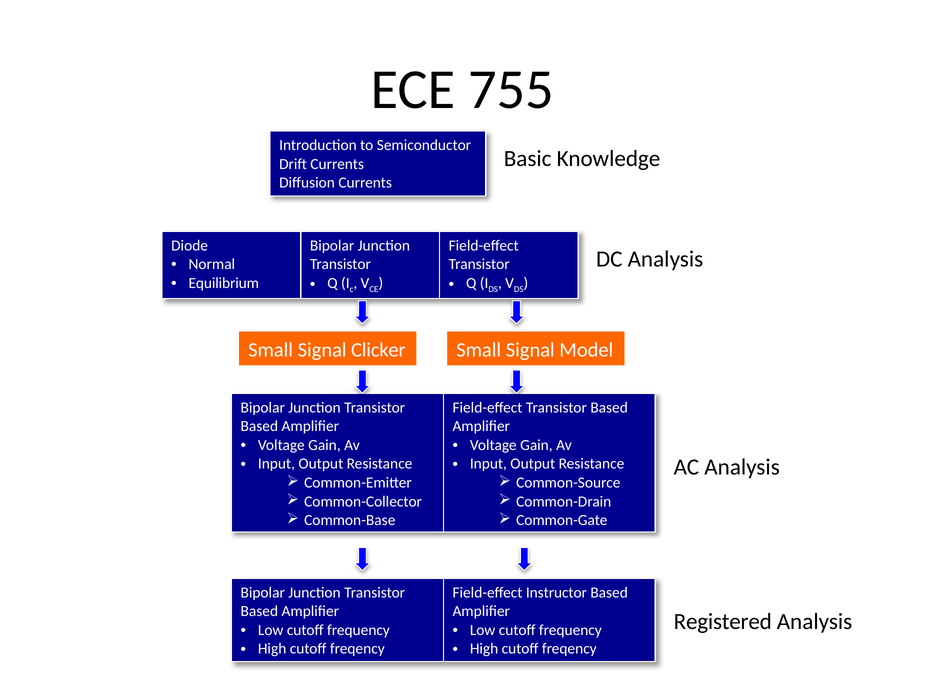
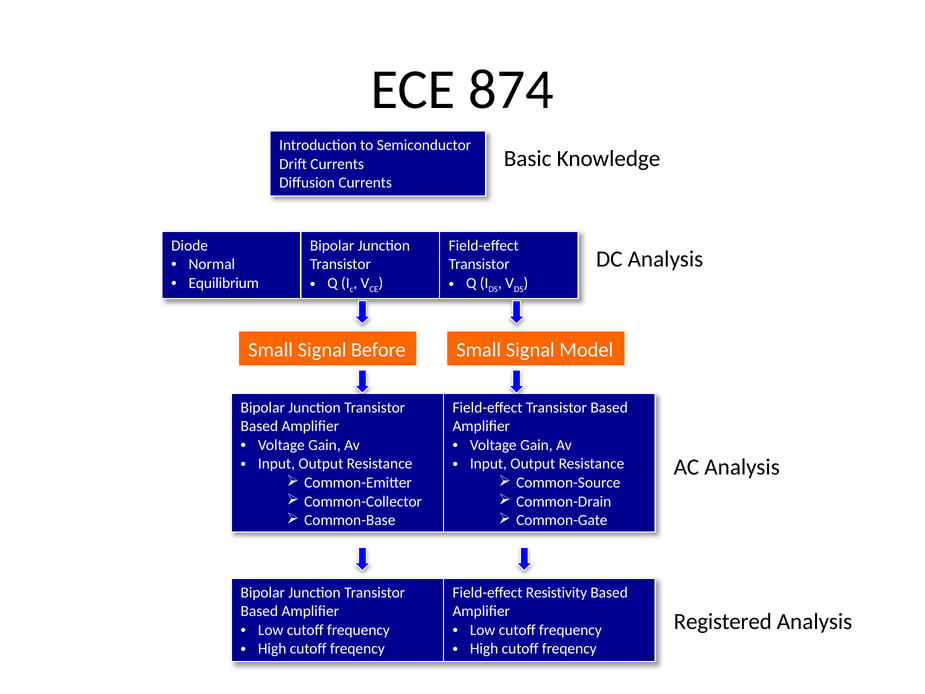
755: 755 -> 874
Clicker: Clicker -> Before
Instructor: Instructor -> Resistivity
